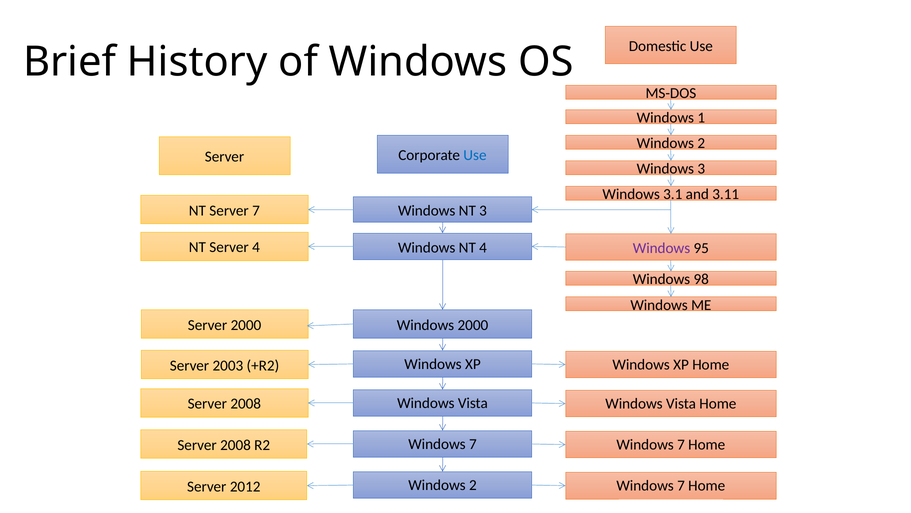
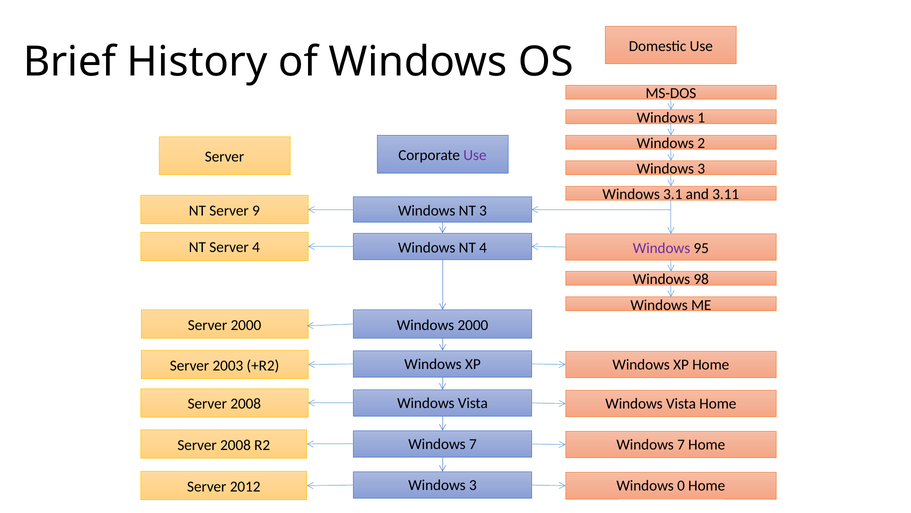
Use at (475, 155) colour: blue -> purple
Server 7: 7 -> 9
2 at (473, 485): 2 -> 3
7 at (681, 485): 7 -> 0
